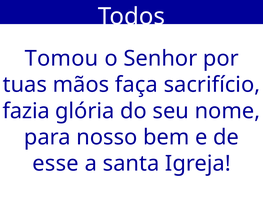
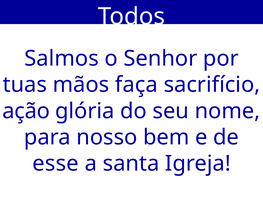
Tomou: Tomou -> Salmos
fazia: fazia -> ação
